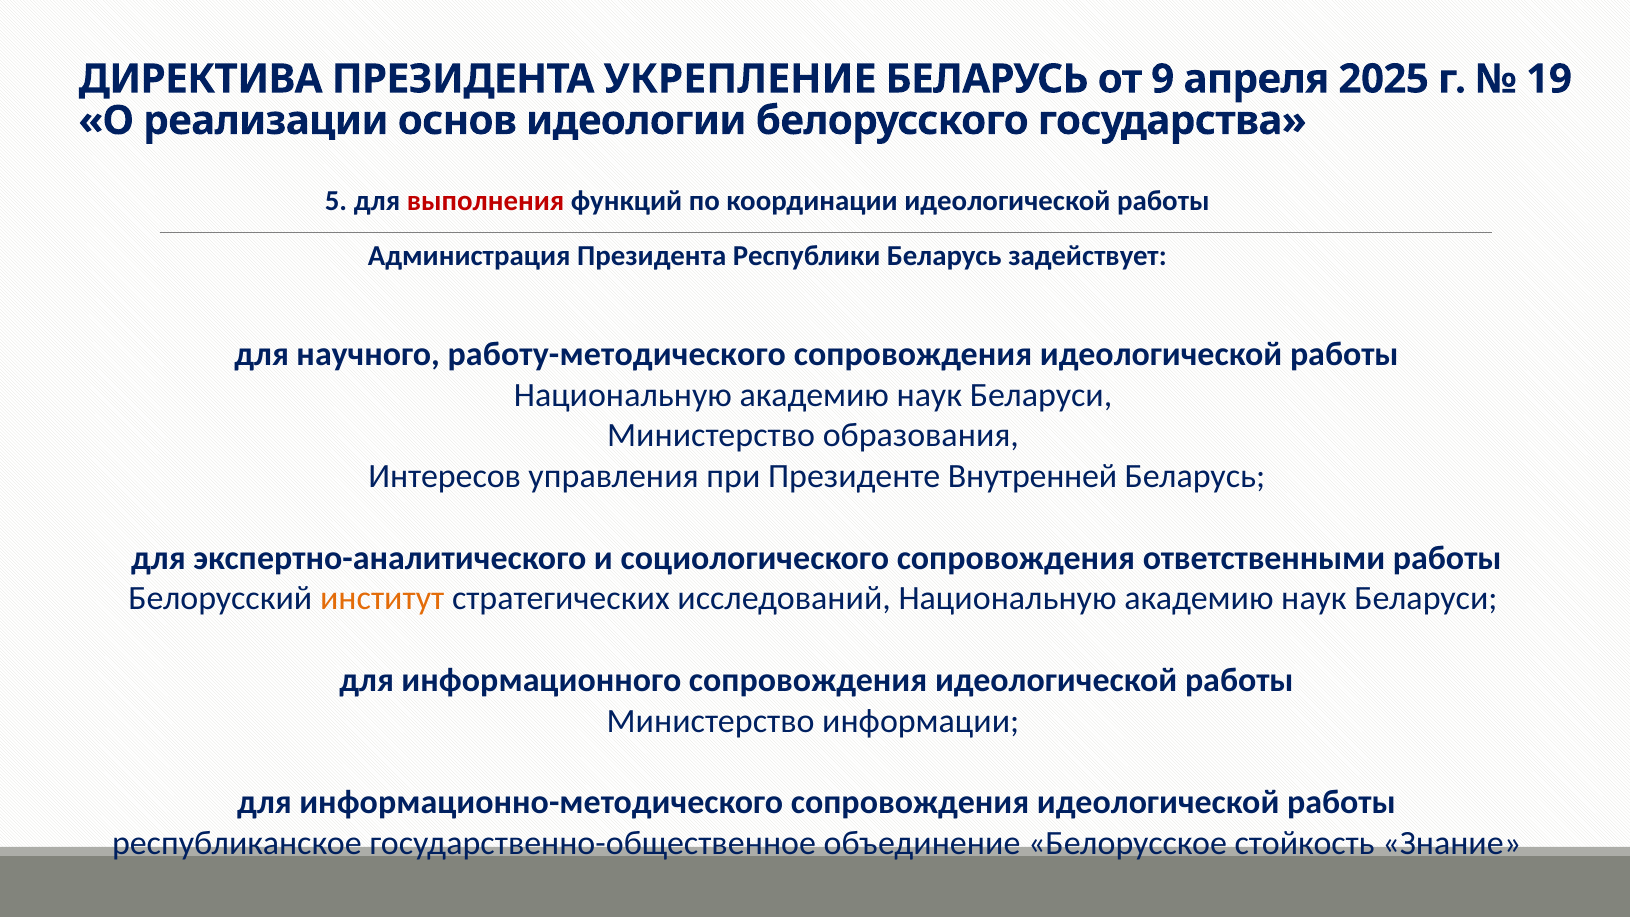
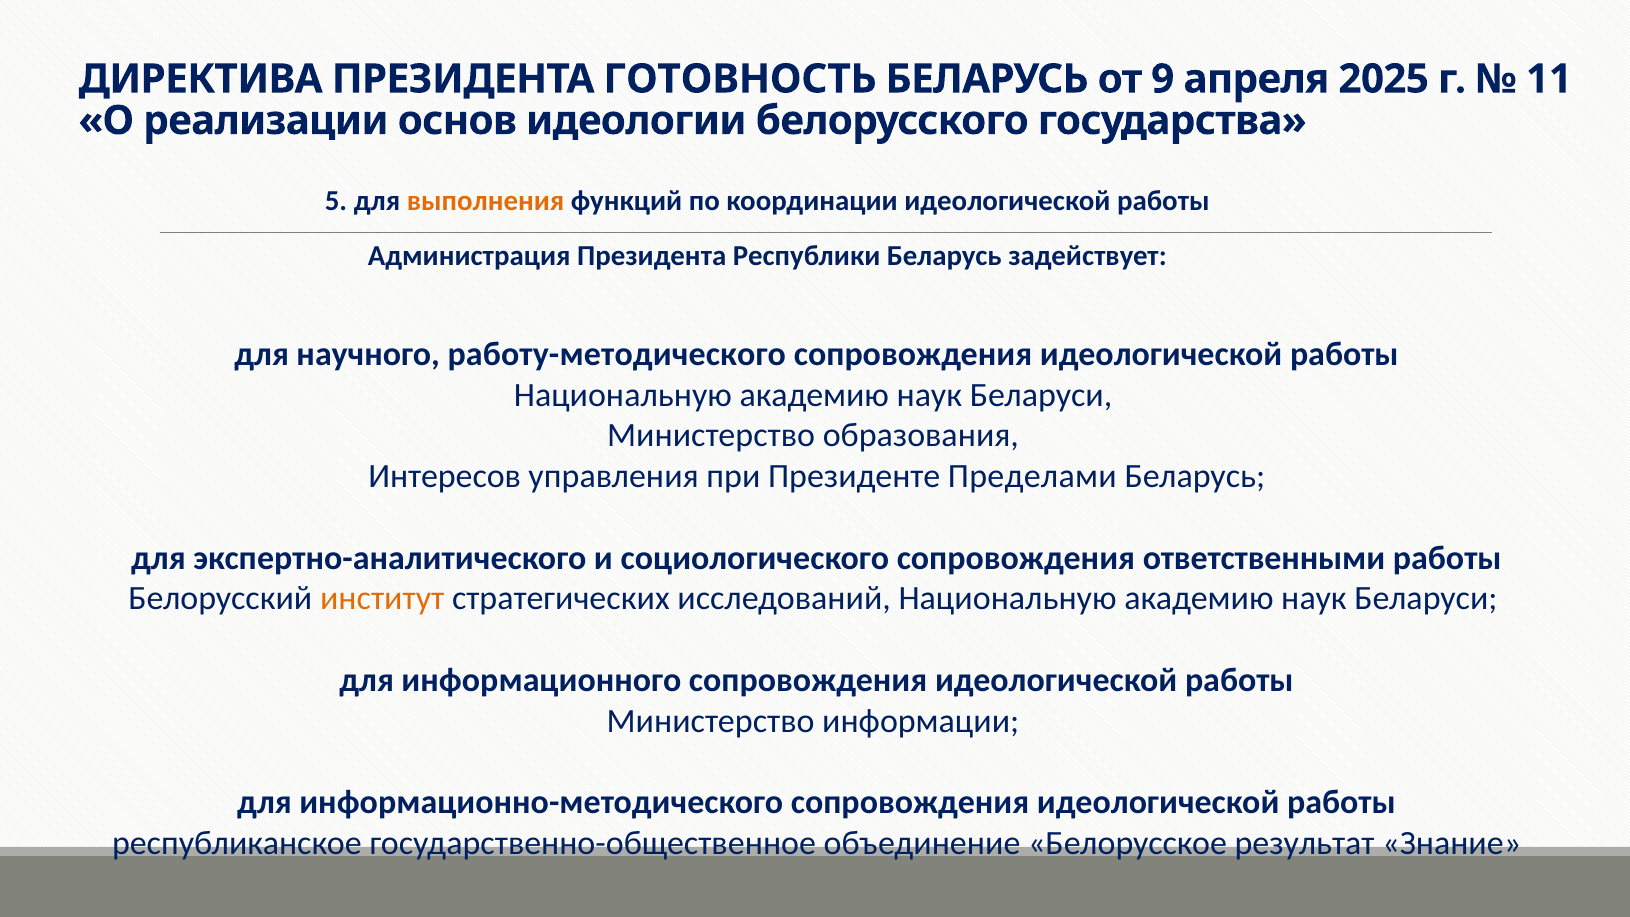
УКРЕПЛЕНИЕ: УКРЕПЛЕНИЕ -> ГОТОВНОСТЬ
19: 19 -> 11
выполнения colour: red -> orange
Внутренней: Внутренней -> Пределами
стойкость: стойкость -> результат
